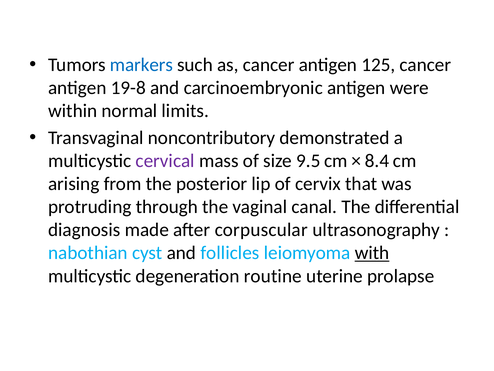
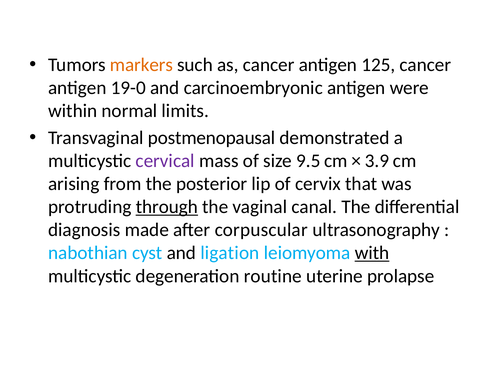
markers colour: blue -> orange
19-8: 19-8 -> 19-0
noncontributory: noncontributory -> postmenopausal
8.4: 8.4 -> 3.9
through underline: none -> present
follicles: follicles -> ligation
